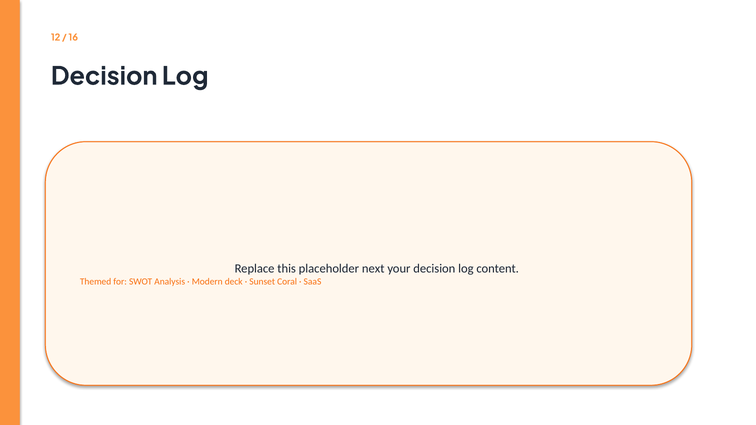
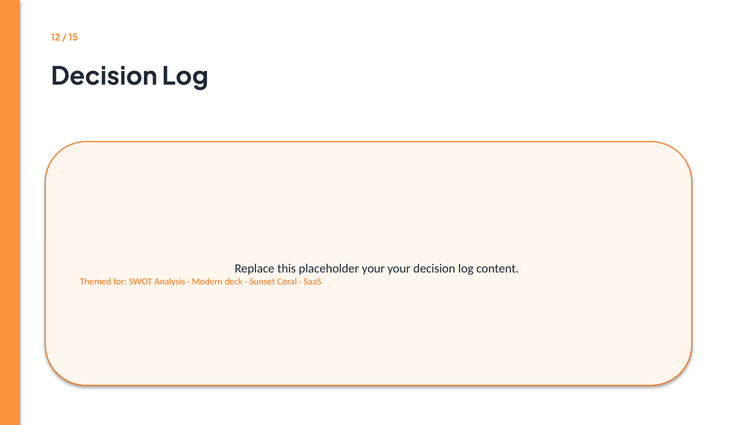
16: 16 -> 15
placeholder next: next -> your
